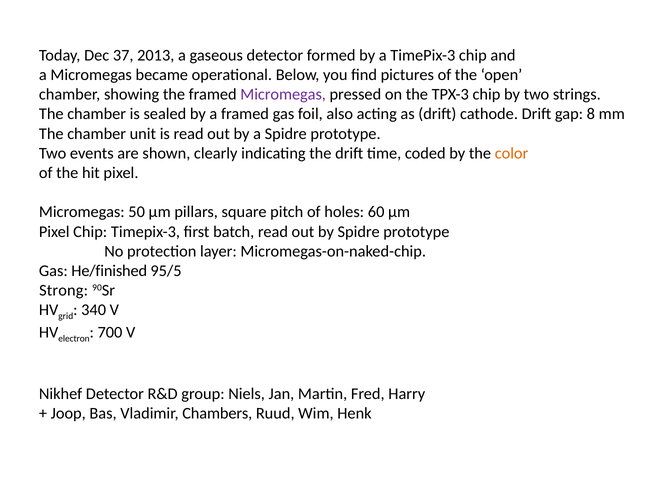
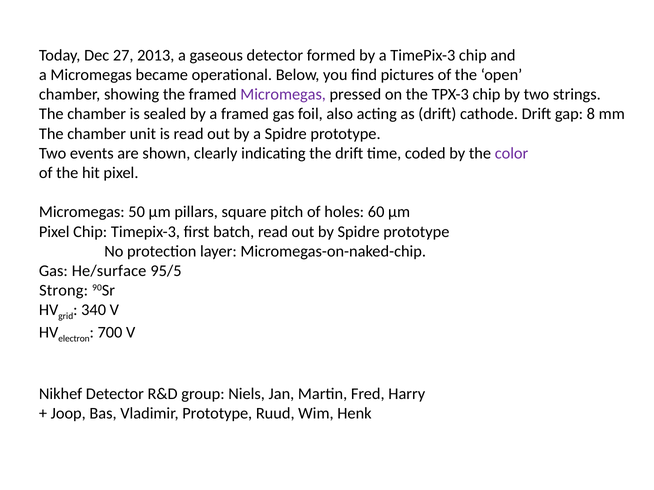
37: 37 -> 27
color colour: orange -> purple
He/finished: He/finished -> He/surface
Vladimir Chambers: Chambers -> Prototype
